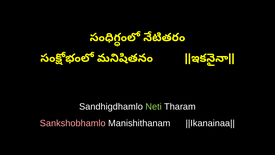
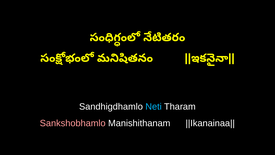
Neti colour: light green -> light blue
